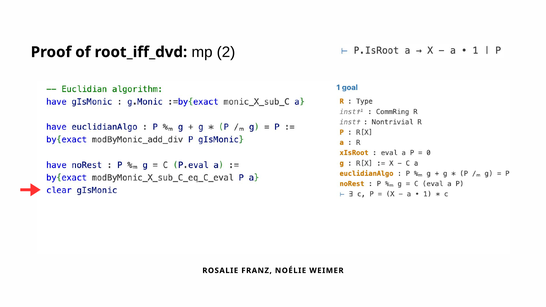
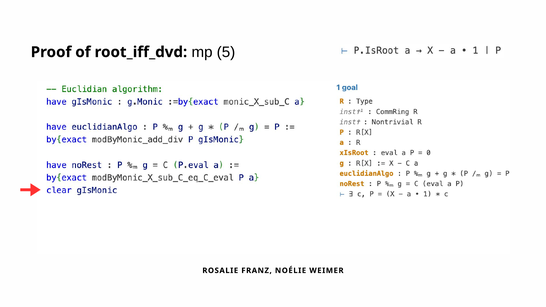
2: 2 -> 5
